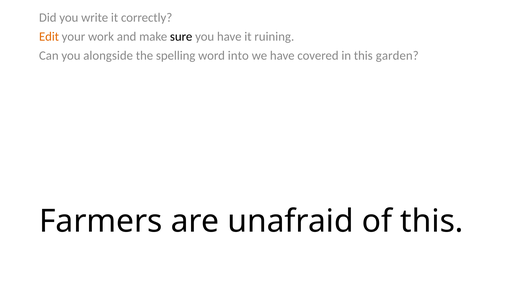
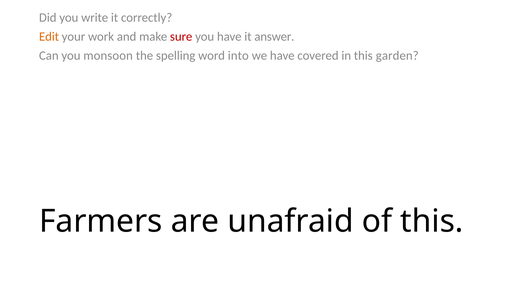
sure colour: black -> red
ruining: ruining -> answer
alongside: alongside -> monsoon
